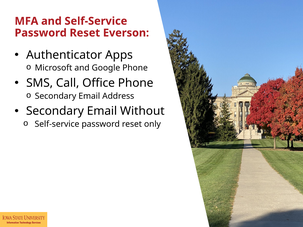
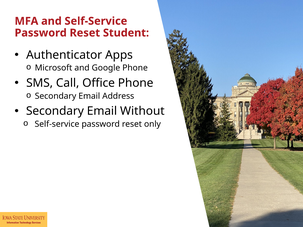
Everson: Everson -> Student
